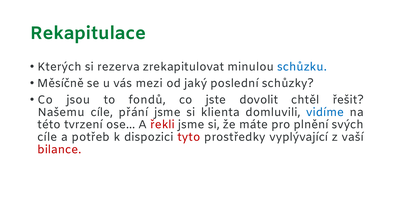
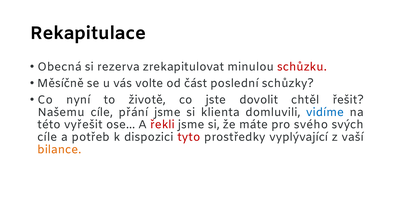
Rekapitulace colour: green -> black
Kterých: Kterých -> Obecná
schůzku colour: blue -> red
mezi: mezi -> volte
jaký: jaký -> část
jsou: jsou -> nyní
fondů: fondů -> životě
tvrzení: tvrzení -> vyřešit
plnění: plnění -> svého
bilance colour: red -> orange
